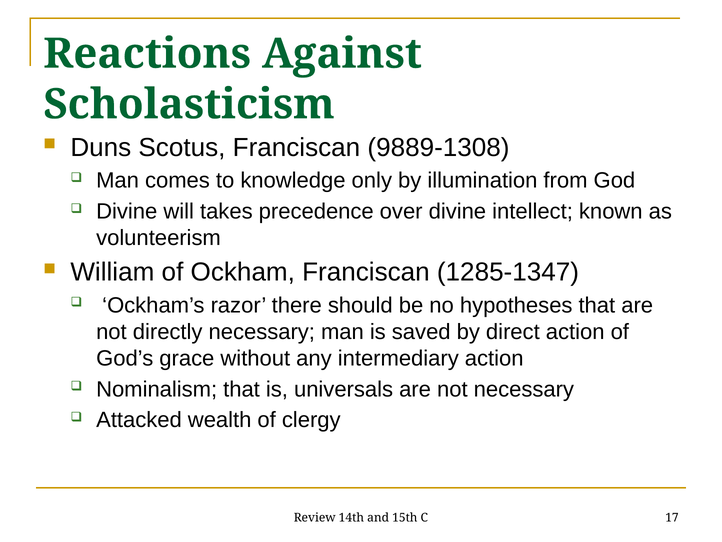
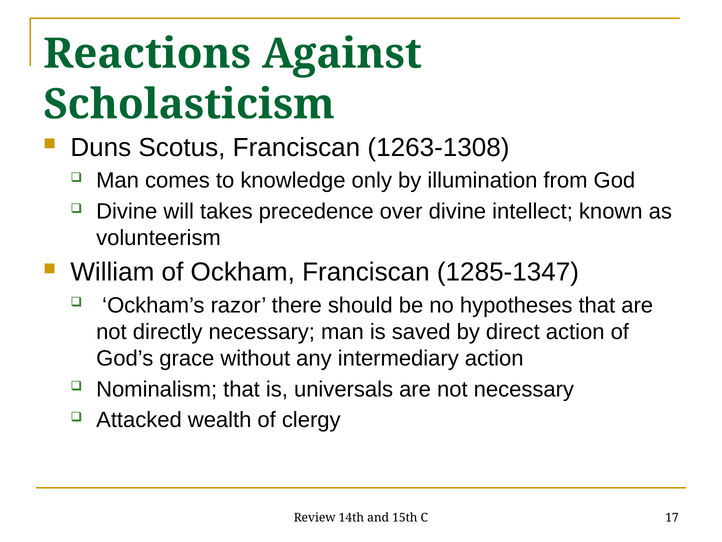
9889-1308: 9889-1308 -> 1263-1308
